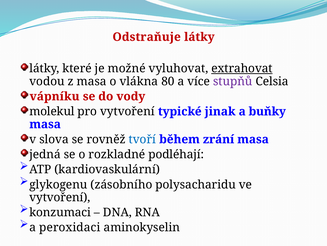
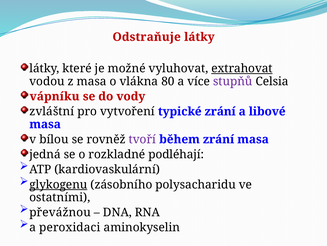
molekul: molekul -> zvláštní
typické jinak: jinak -> zrání
buňky: buňky -> libové
slova: slova -> bílou
tvoří colour: blue -> purple
glykogenu underline: none -> present
vytvoření at (60, 197): vytvoření -> ostatními
konzumaci: konzumaci -> převážnou
